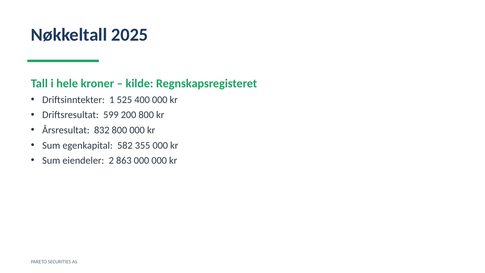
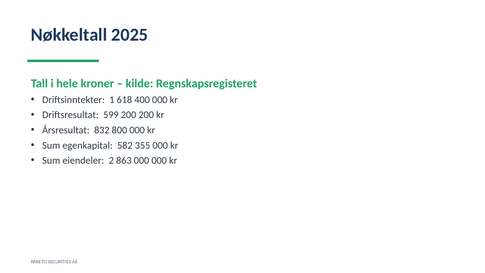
525: 525 -> 618
200 800: 800 -> 200
